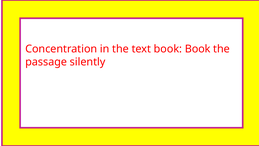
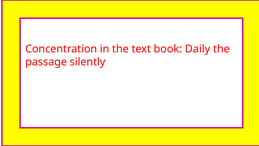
book Book: Book -> Daily
